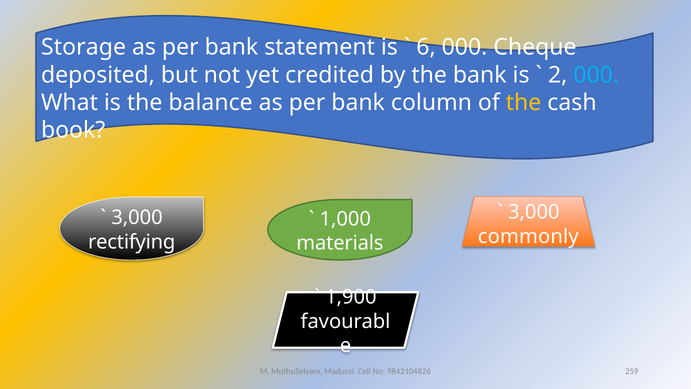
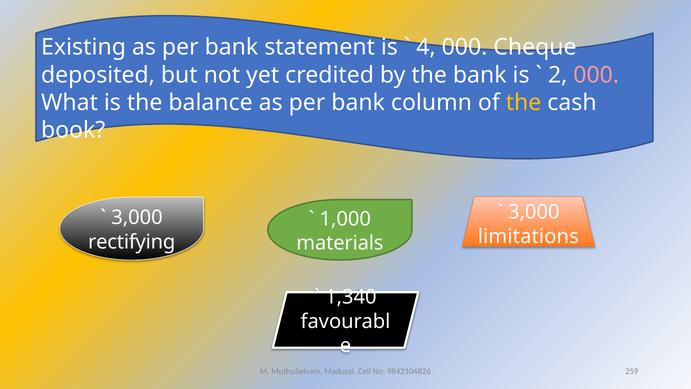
Storage: Storage -> Existing
6: 6 -> 4
000 at (596, 75) colour: light blue -> pink
commonly: commonly -> limitations
1,900: 1,900 -> 1,340
